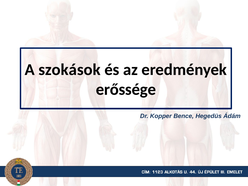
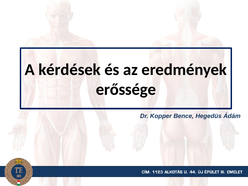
szokások: szokások -> kérdések
